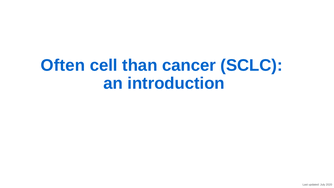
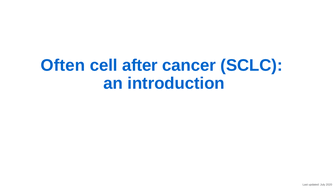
than: than -> after
